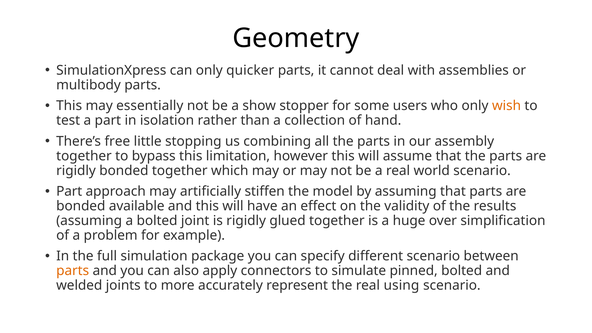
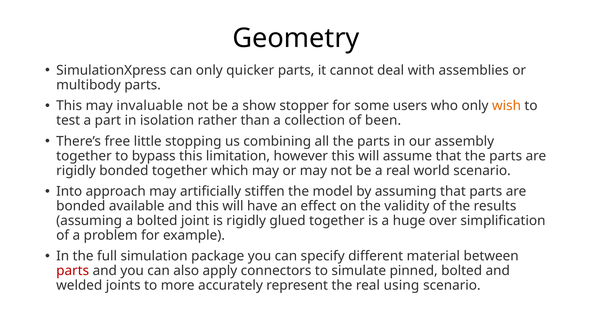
essentially: essentially -> invaluable
hand: hand -> been
Part at (69, 191): Part -> Into
different scenario: scenario -> material
parts at (73, 271) colour: orange -> red
